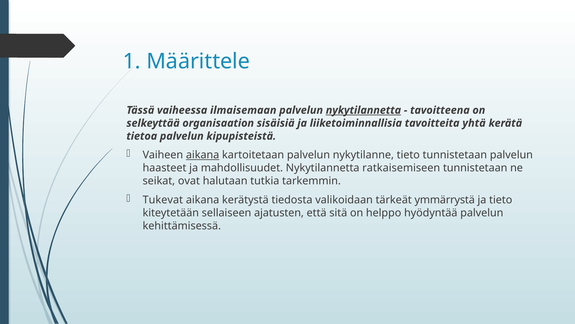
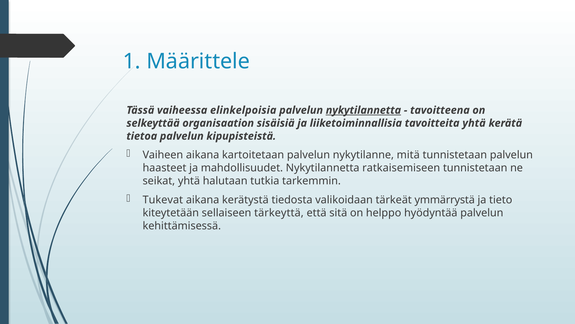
ilmaisemaan: ilmaisemaan -> elinkelpoisia
aikana at (203, 155) underline: present -> none
nykytilanne tieto: tieto -> mitä
seikat ovat: ovat -> yhtä
ajatusten: ajatusten -> tärkeyttä
